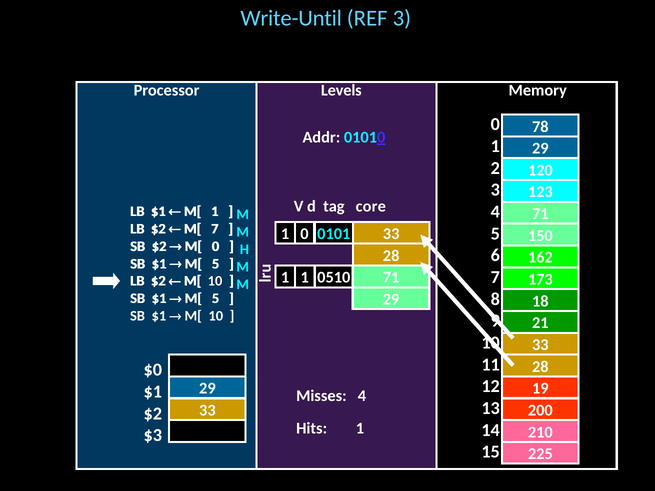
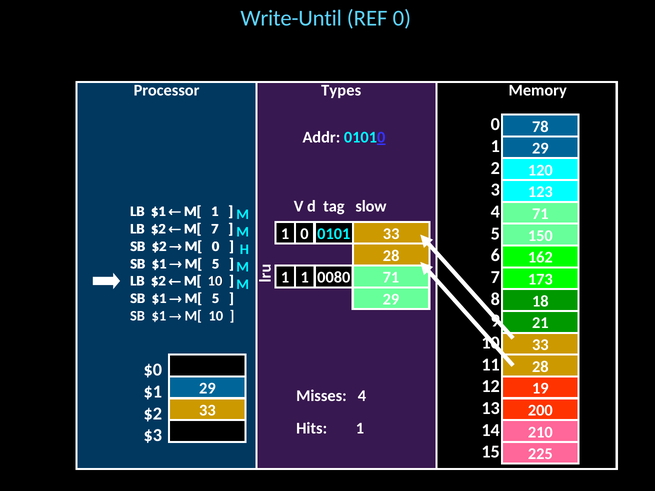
REF 3: 3 -> 0
Levels: Levels -> Types
core: core -> slow
0510: 0510 -> 0080
